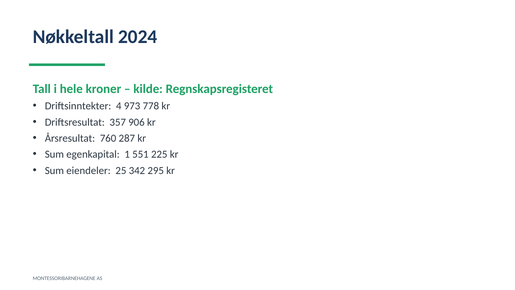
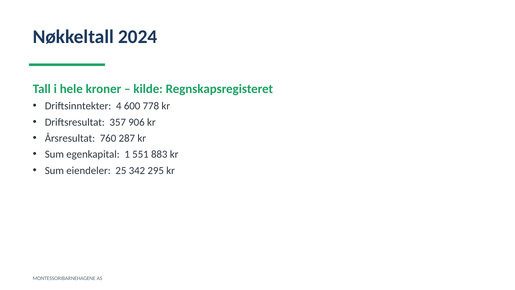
973: 973 -> 600
225: 225 -> 883
